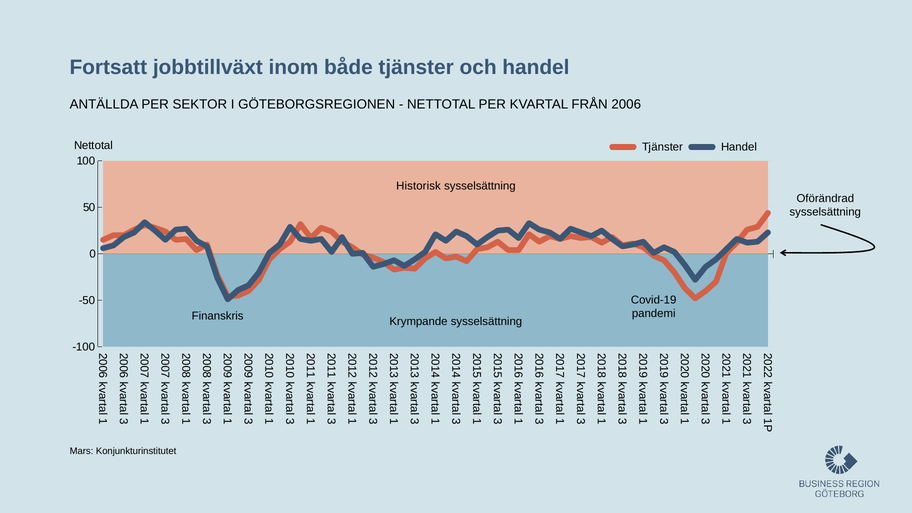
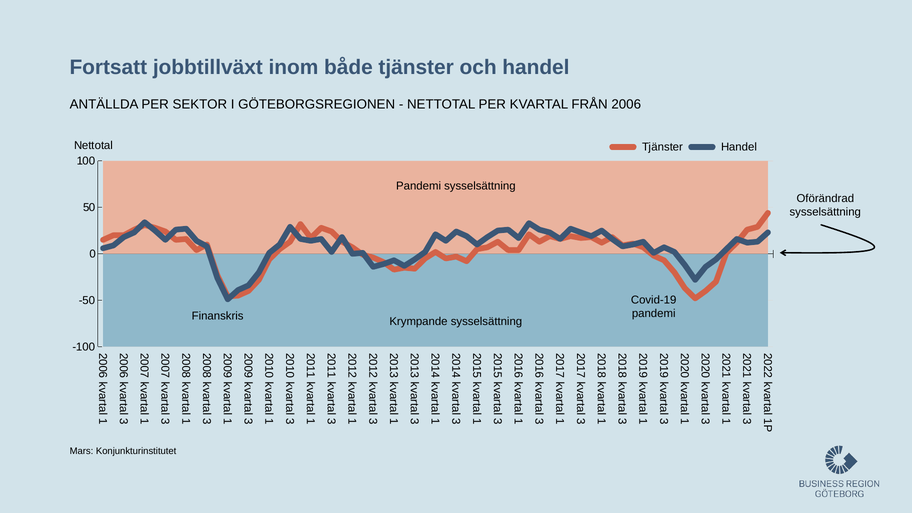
Historisk at (419, 186): Historisk -> Pandemi
